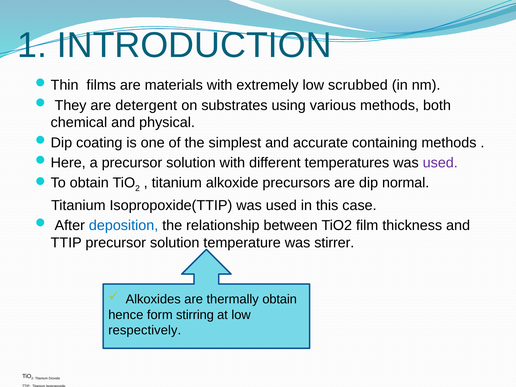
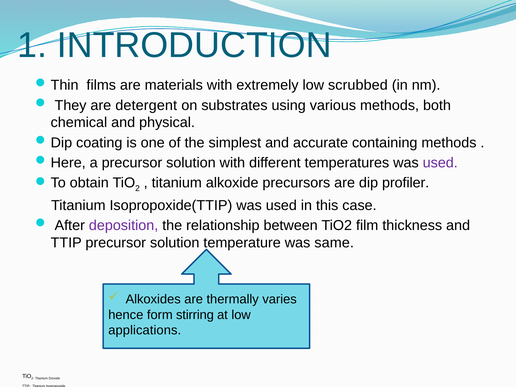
normal: normal -> profiler
deposition colour: blue -> purple
stirrer: stirrer -> same
thermally obtain: obtain -> varies
respectively: respectively -> applications
